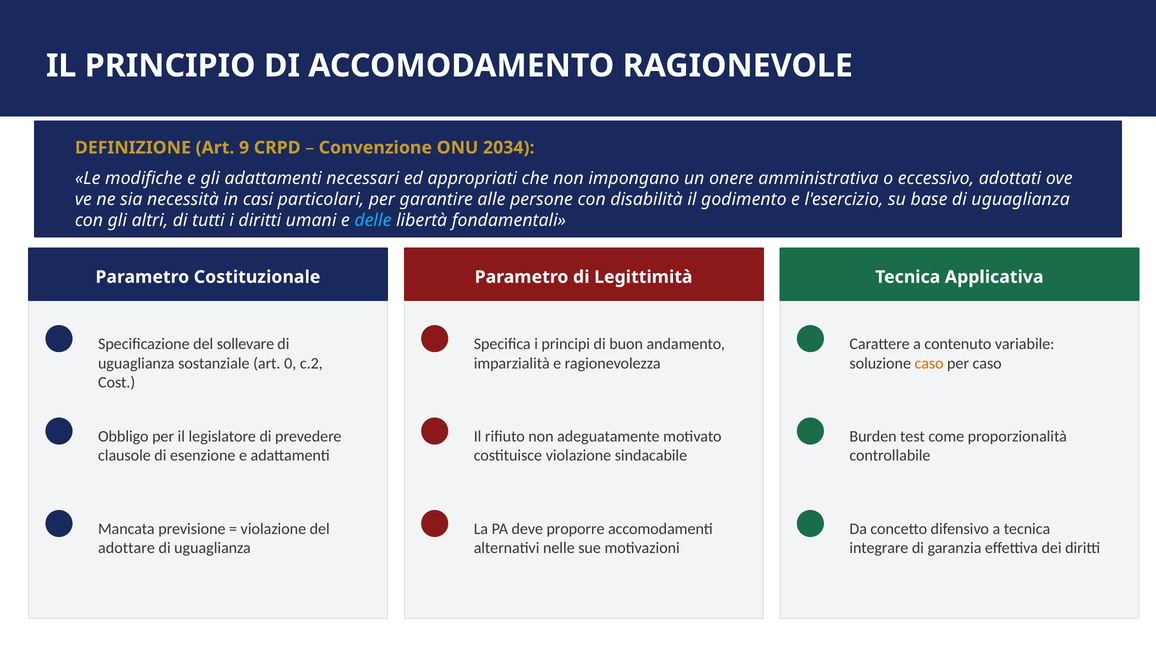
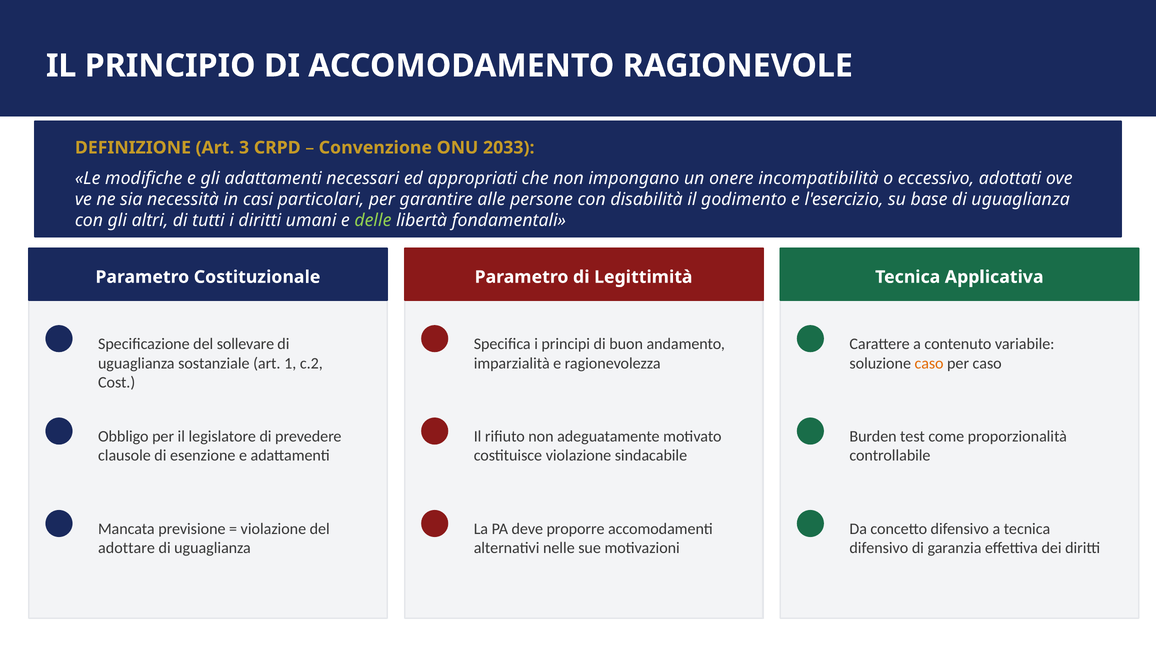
9: 9 -> 3
2034: 2034 -> 2033
amministrativa: amministrativa -> incompatibilità
delle colour: light blue -> light green
0: 0 -> 1
integrare at (879, 548): integrare -> difensivo
